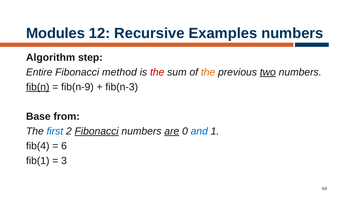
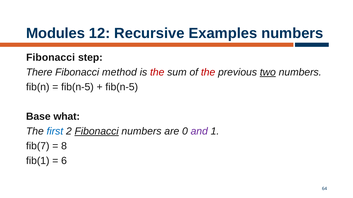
Algorithm at (51, 58): Algorithm -> Fibonacci
Entire: Entire -> There
the at (208, 72) colour: orange -> red
fib(n underline: present -> none
fib(n-9 at (77, 87): fib(n-9 -> fib(n-5
fib(n-3 at (122, 87): fib(n-3 -> fib(n-5
from: from -> what
are underline: present -> none
and colour: blue -> purple
fib(4: fib(4 -> fib(7
6: 6 -> 8
3: 3 -> 6
